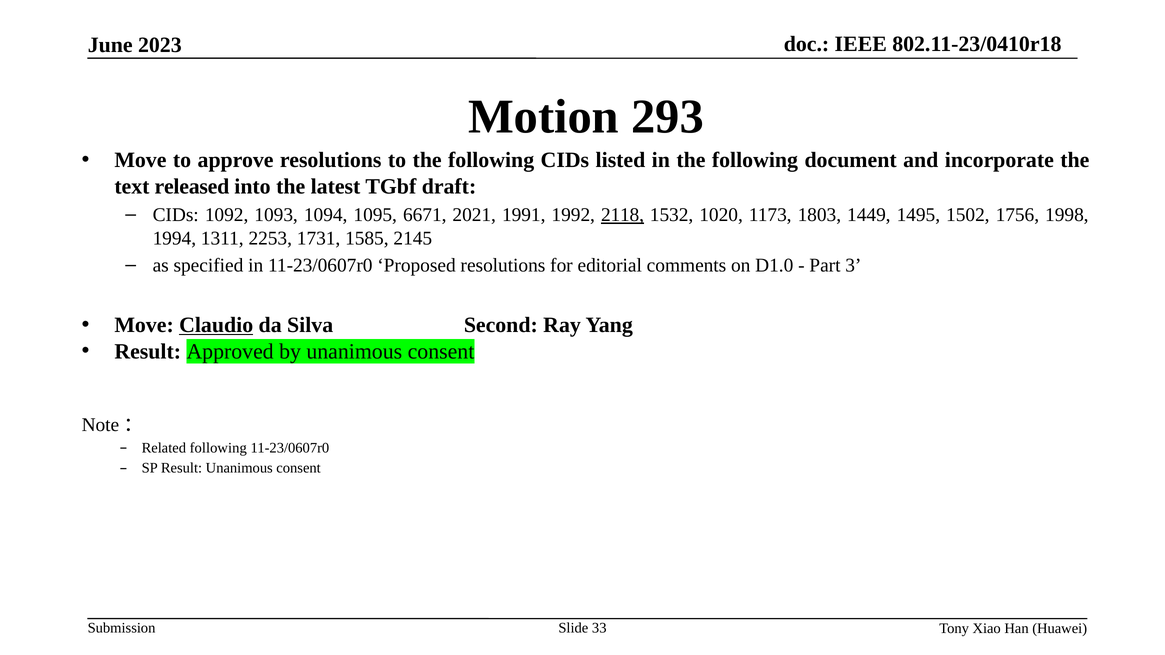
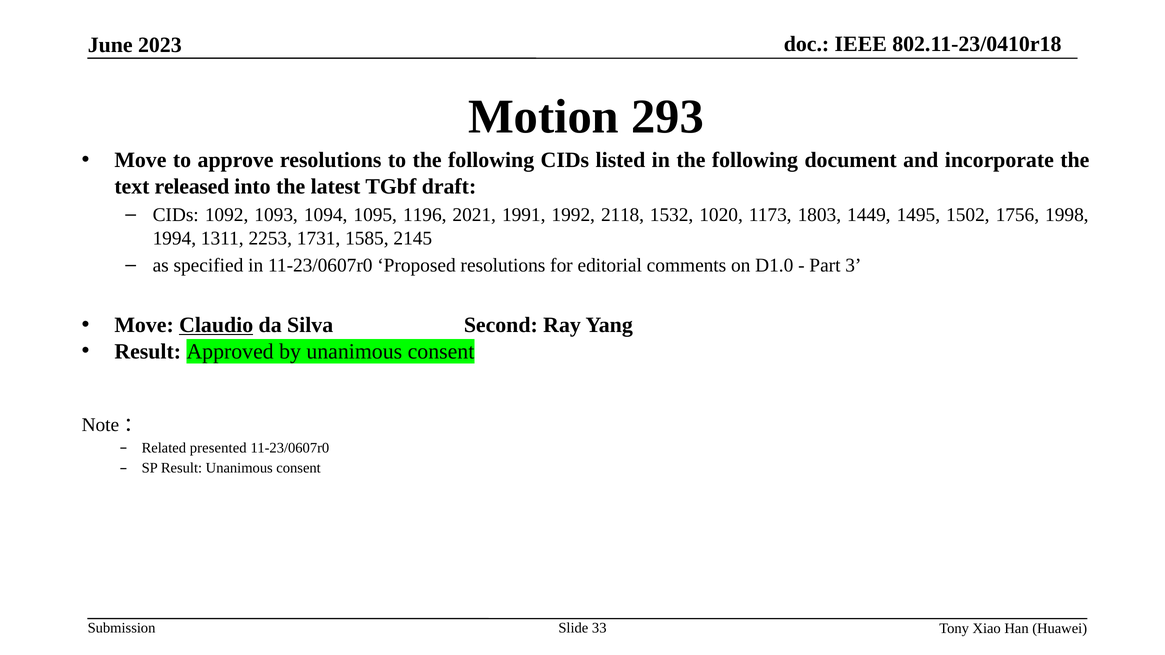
6671: 6671 -> 1196
2118 underline: present -> none
Related following: following -> presented
